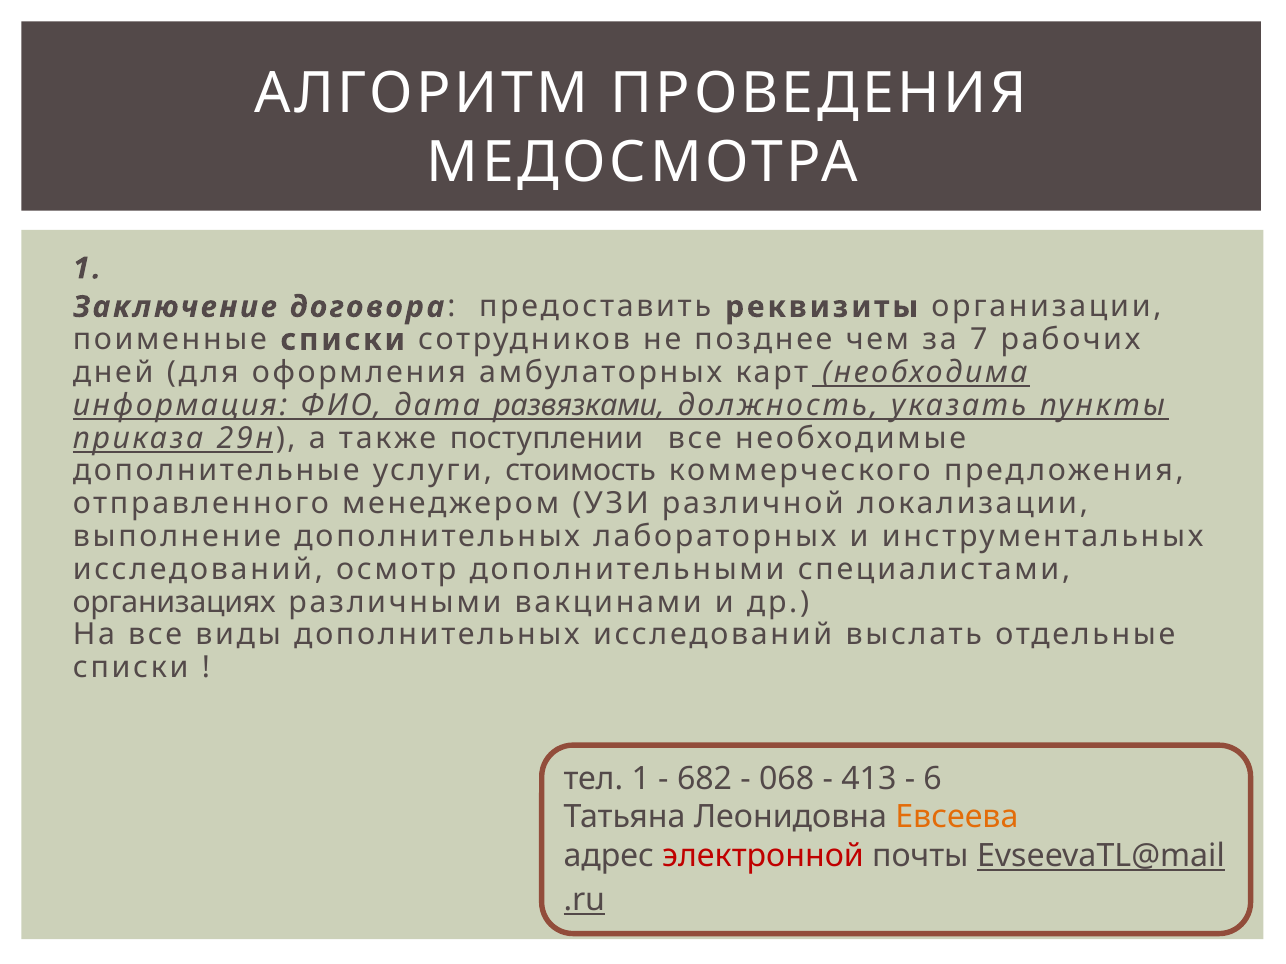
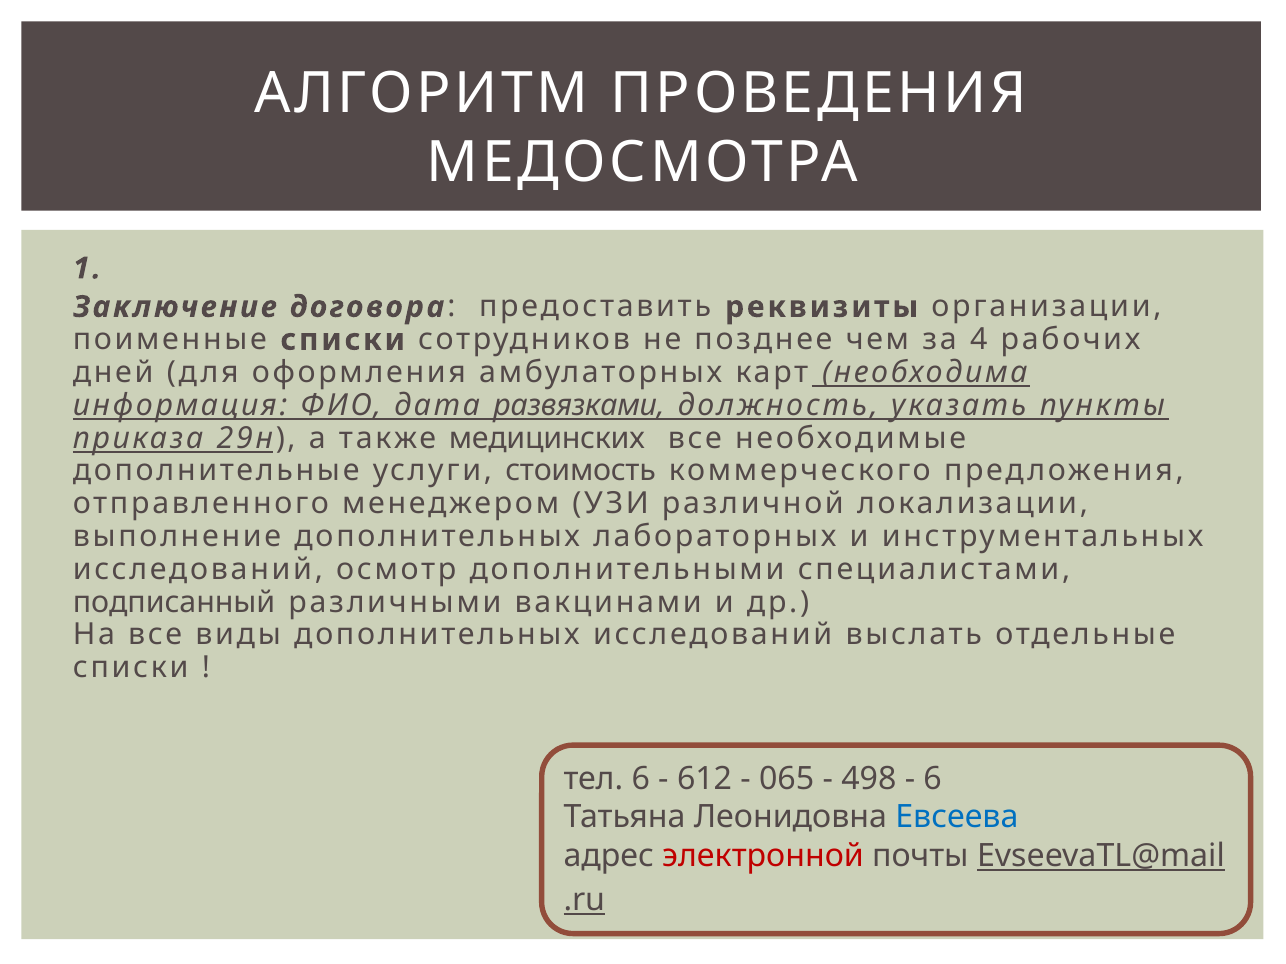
7: 7 -> 4
поступлении: поступлении -> медицинских
организациях: организациях -> подписанный
тел 1: 1 -> 6
682: 682 -> 612
068: 068 -> 065
413: 413 -> 498
Евсеева colour: orange -> blue
